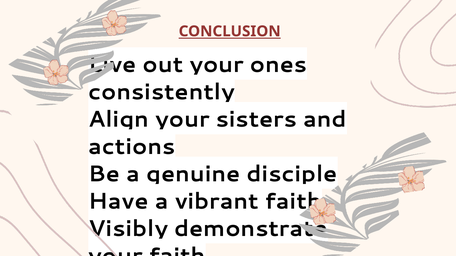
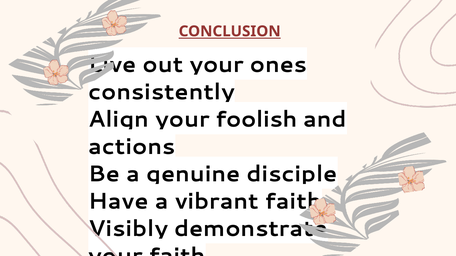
sisters: sisters -> foolish
